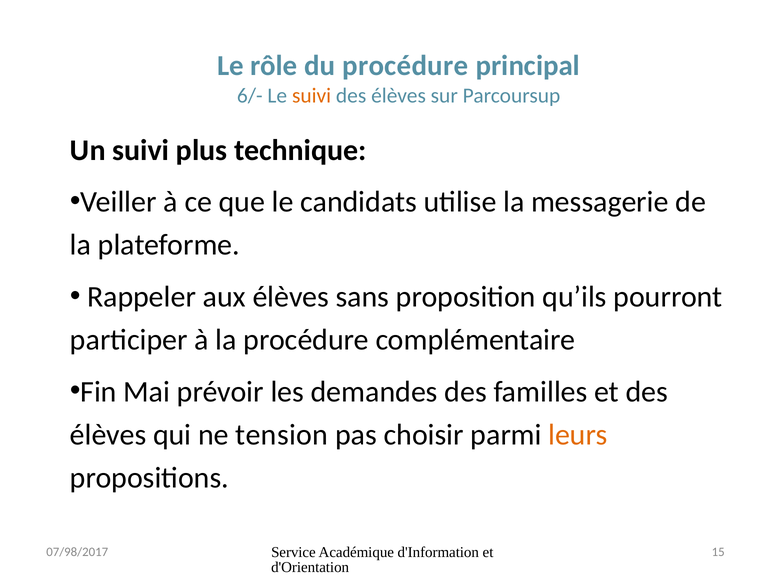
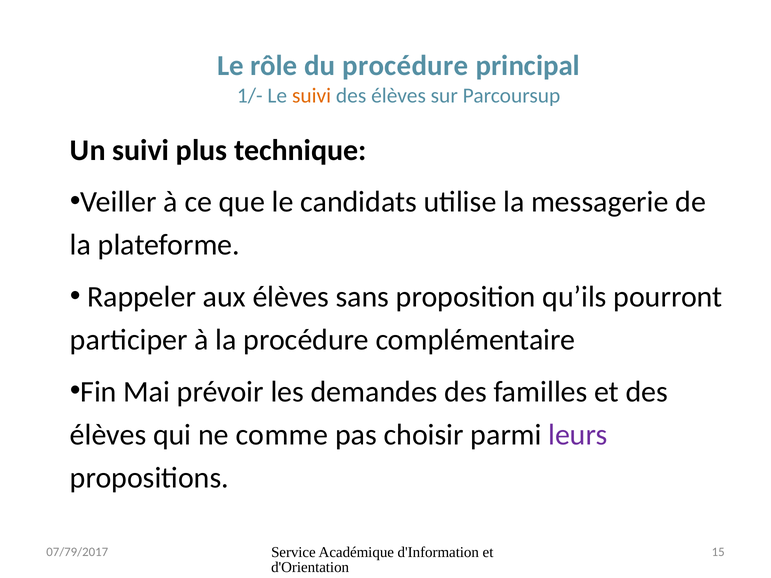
6/-: 6/- -> 1/-
tension: tension -> comme
leurs colour: orange -> purple
07/98/2017: 07/98/2017 -> 07/79/2017
